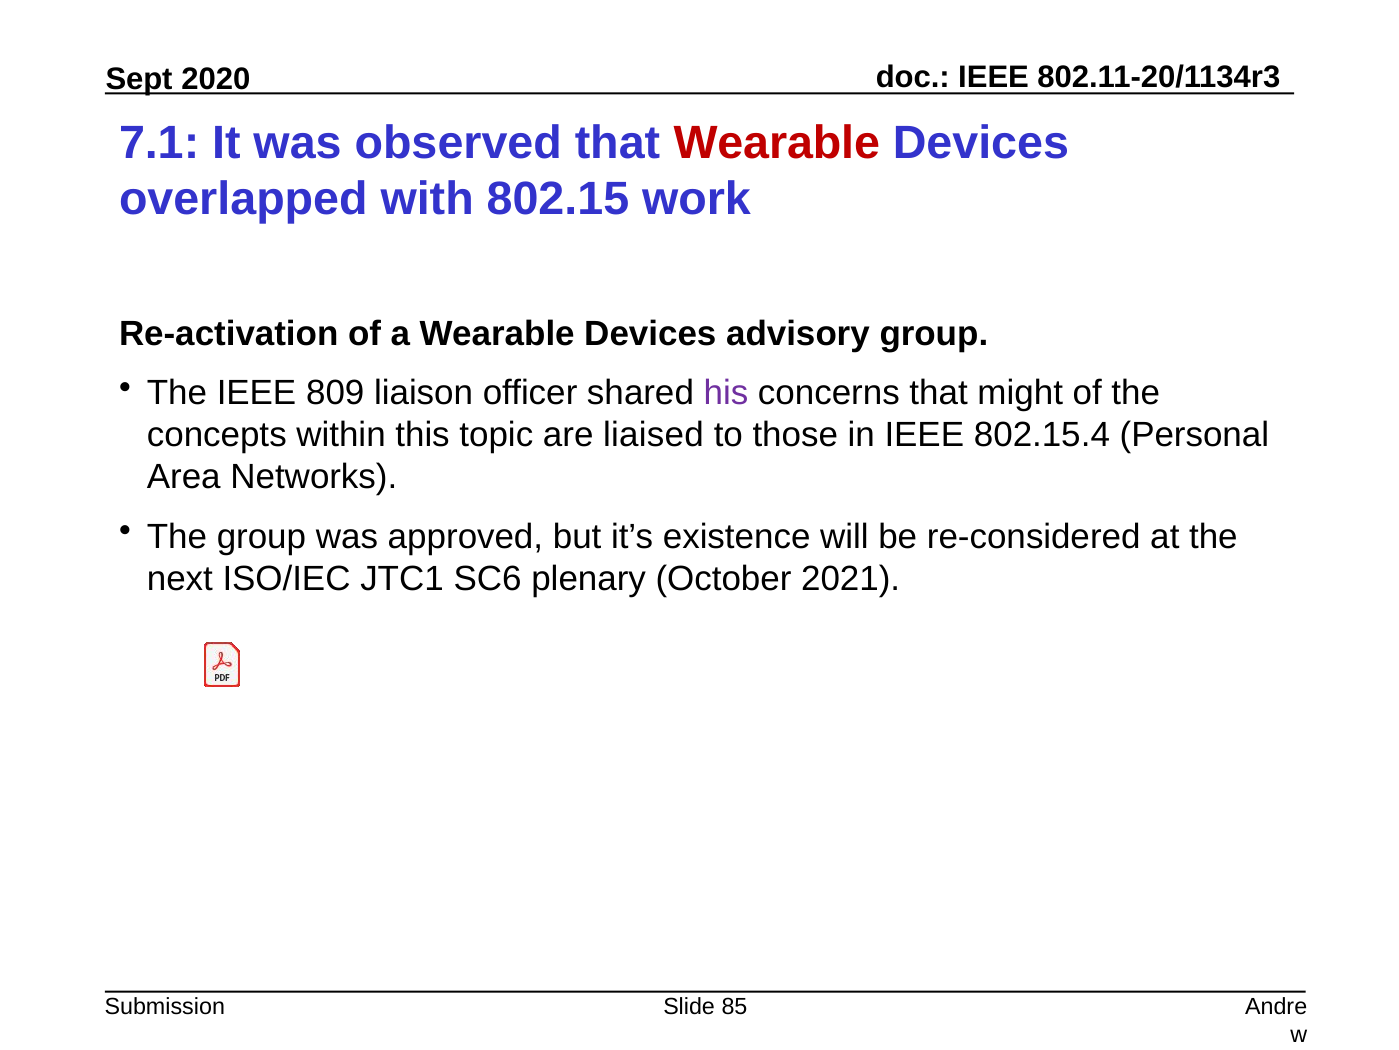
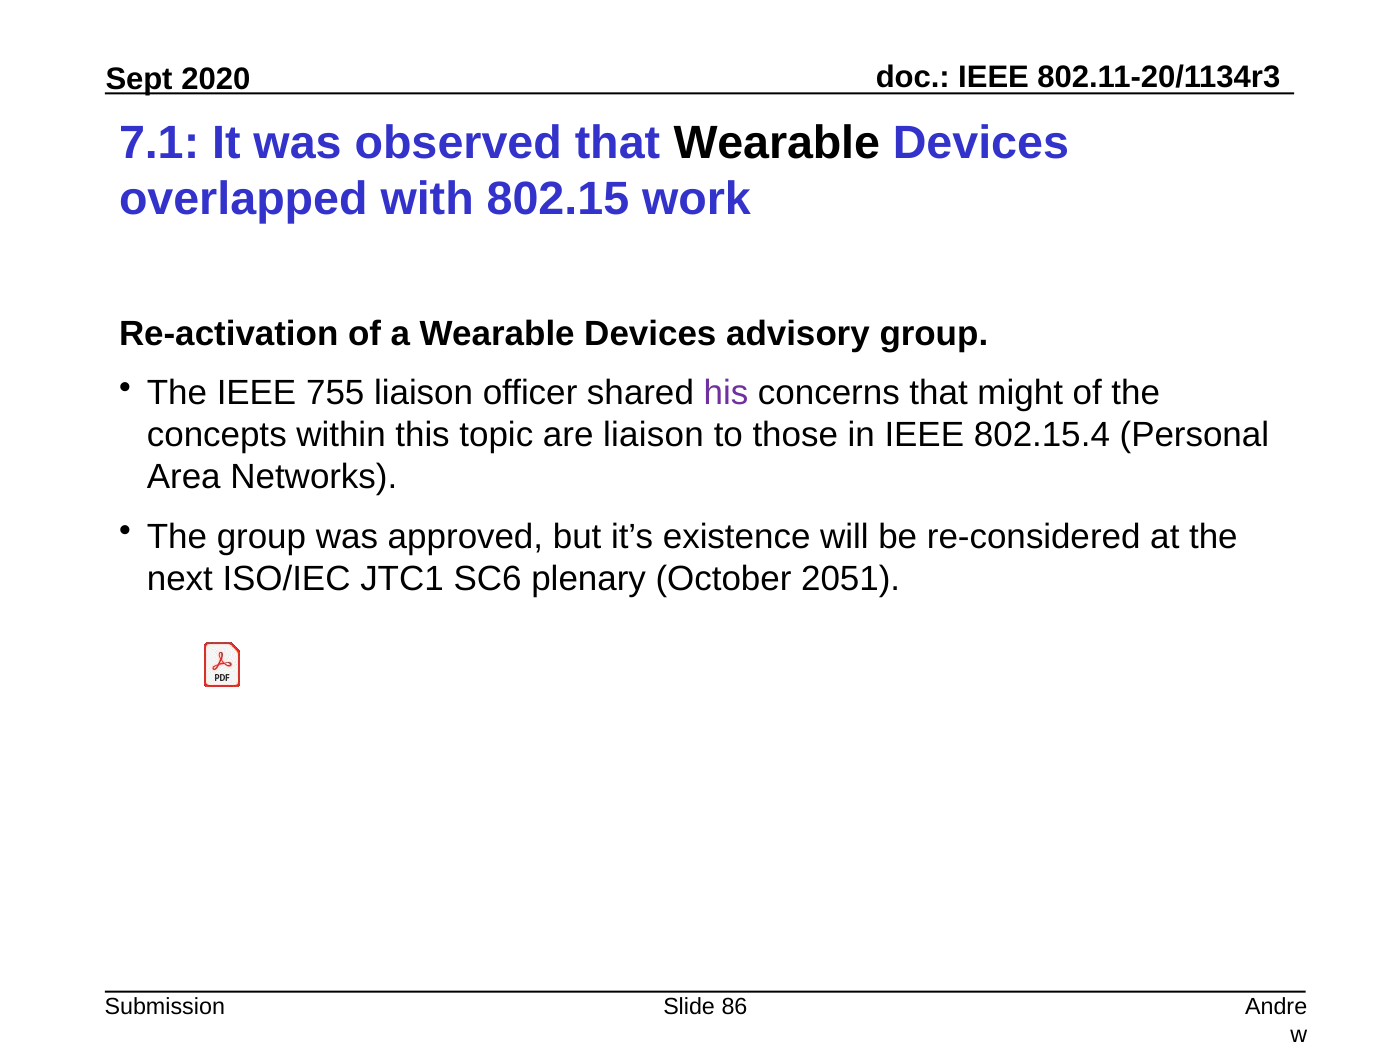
Wearable at (777, 143) colour: red -> black
809: 809 -> 755
are liaised: liaised -> liaison
2021: 2021 -> 2051
85: 85 -> 86
